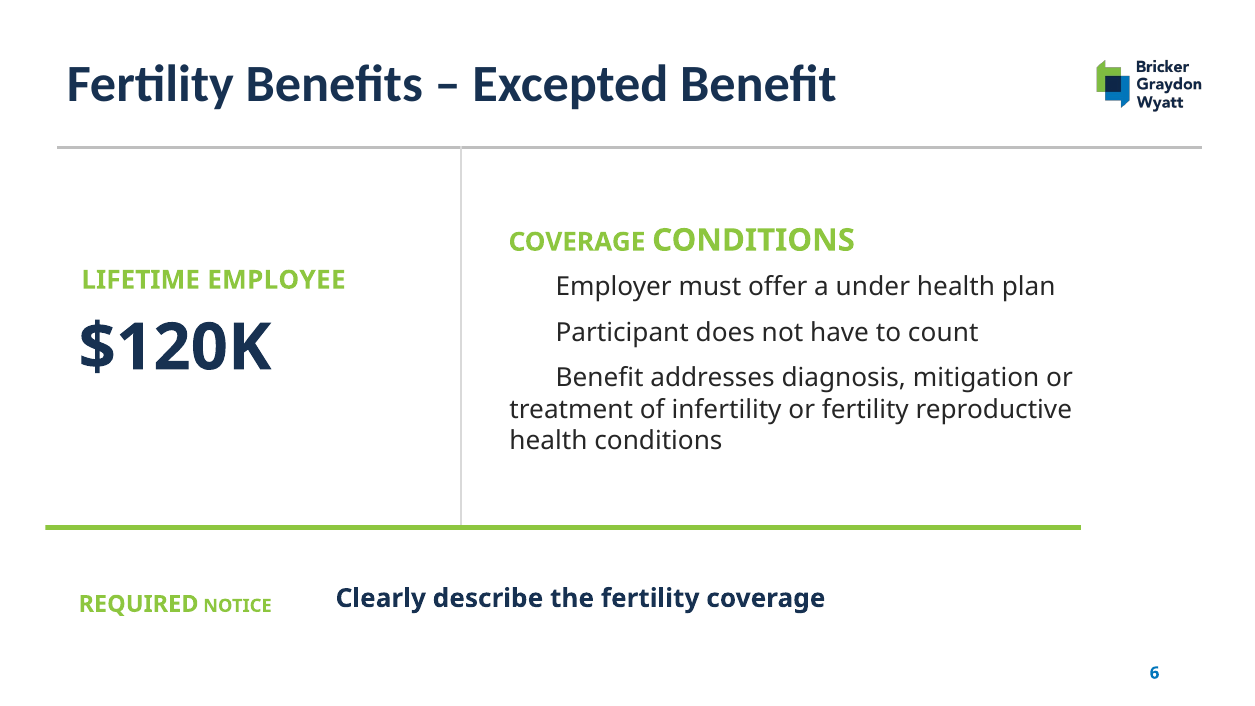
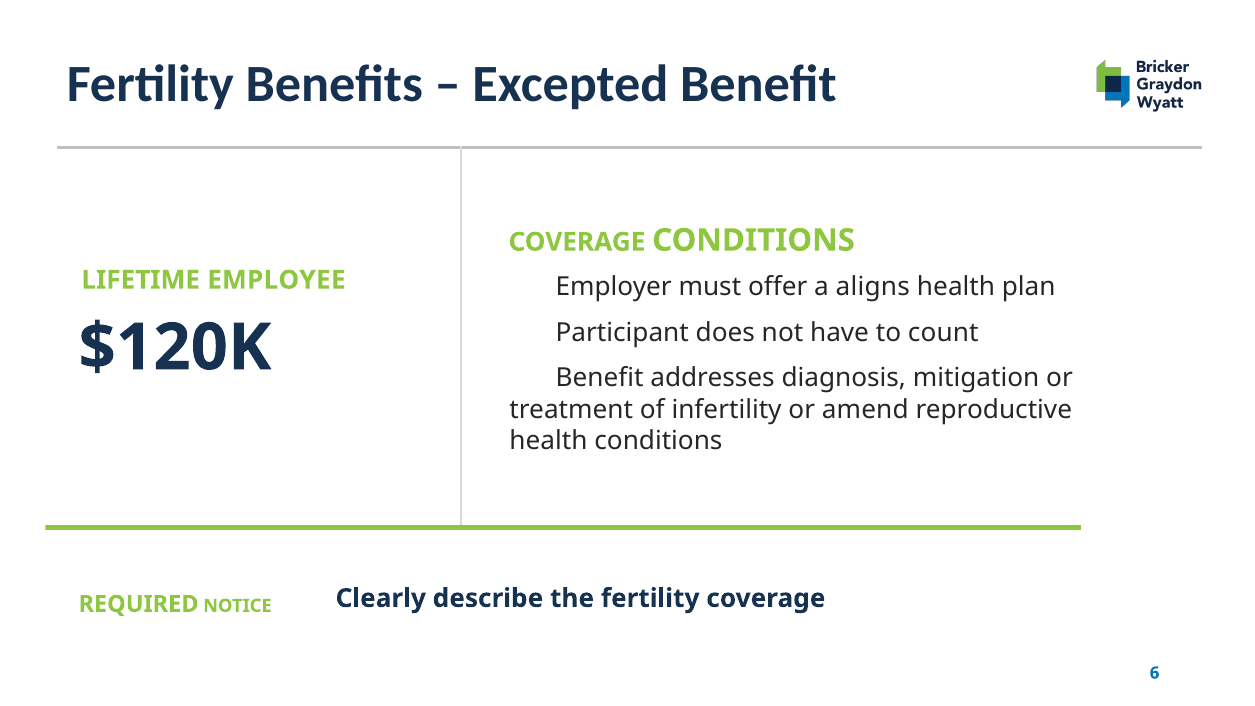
under: under -> aligns
or fertility: fertility -> amend
